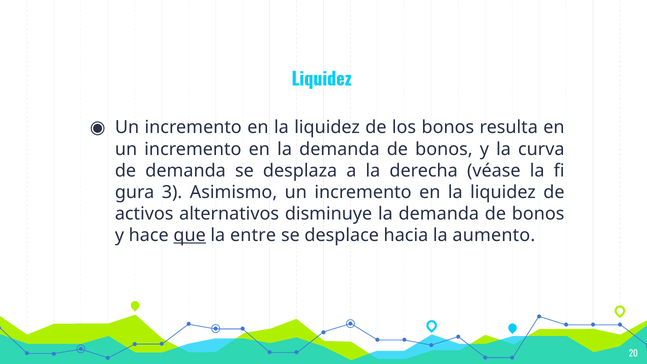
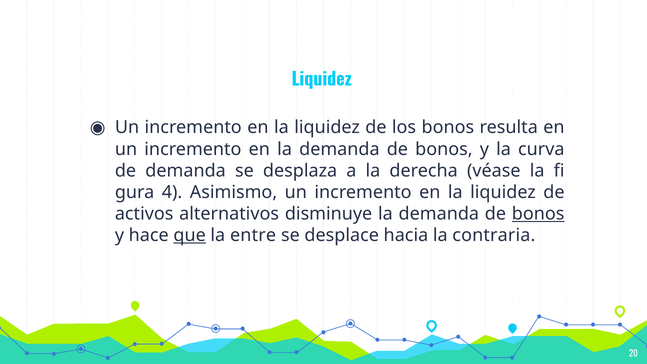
3: 3 -> 4
bonos at (538, 214) underline: none -> present
aumento: aumento -> contraria
